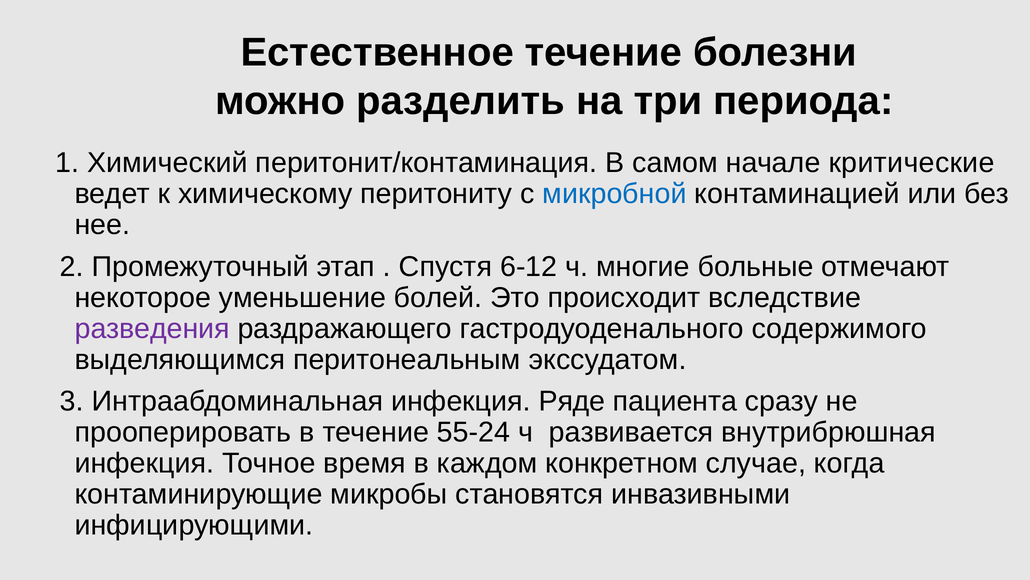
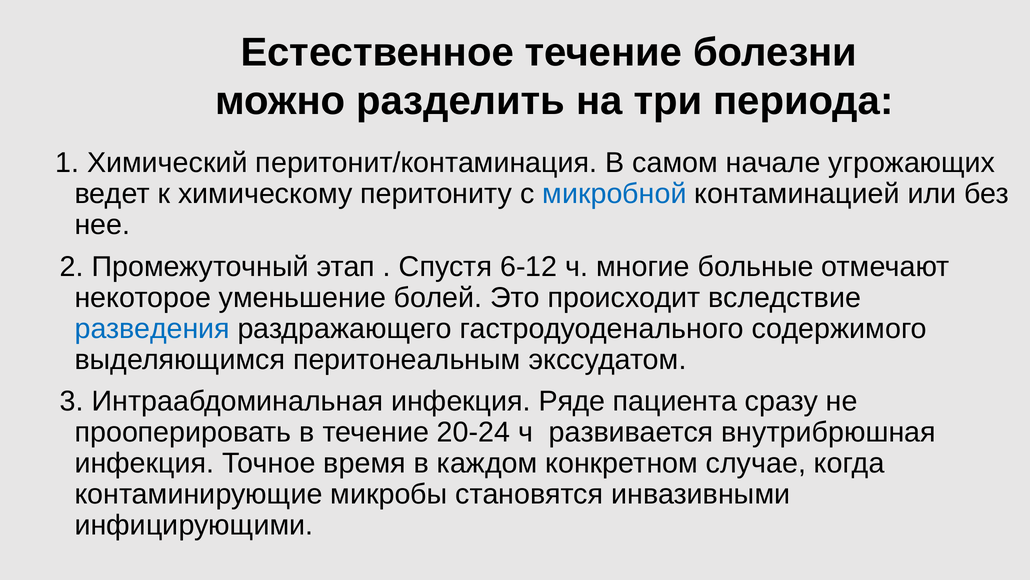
критические: критические -> угрожающих
разведения colour: purple -> blue
55-24: 55-24 -> 20-24
